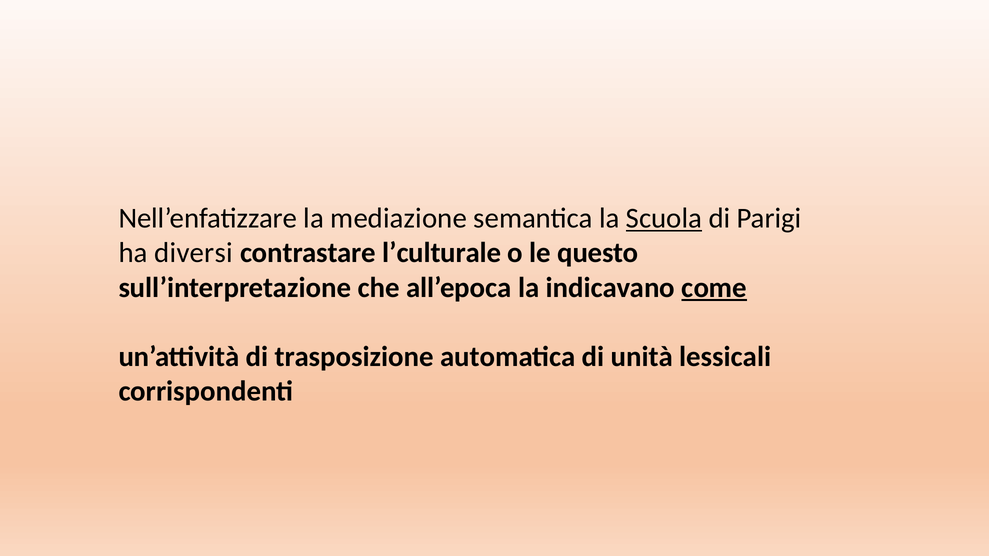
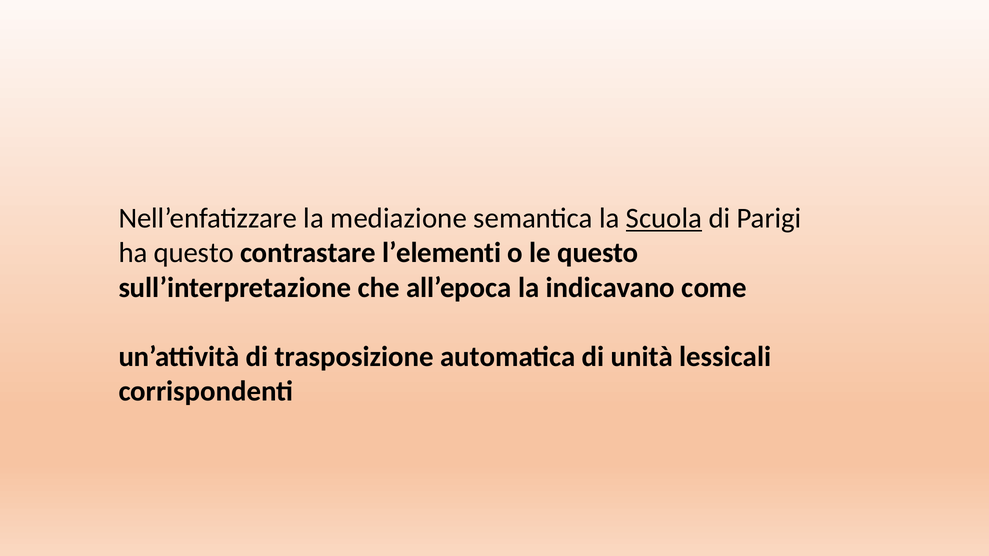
ha diversi: diversi -> questo
l’culturale: l’culturale -> l’elementi
come underline: present -> none
